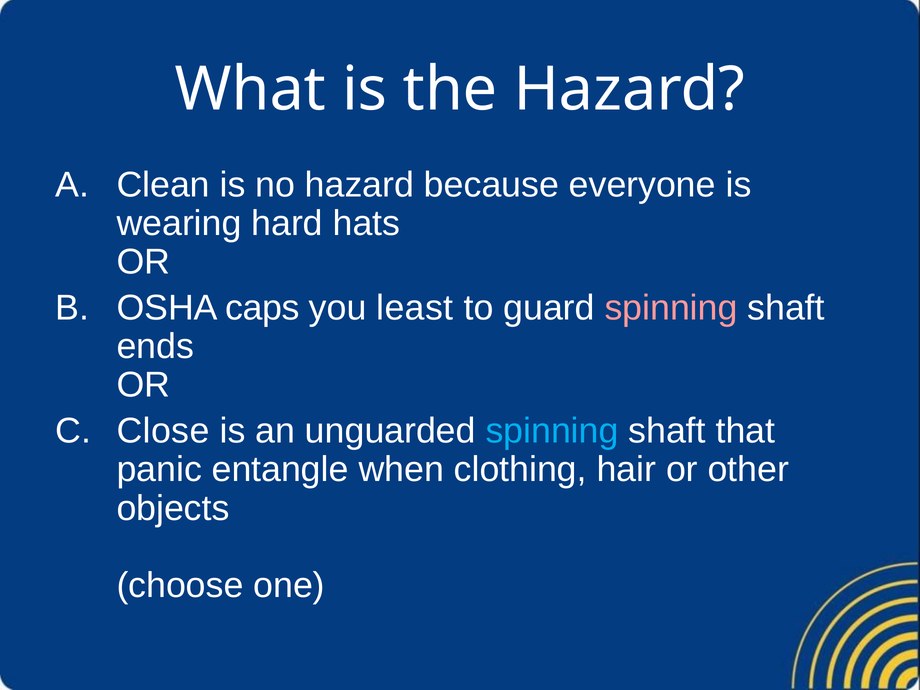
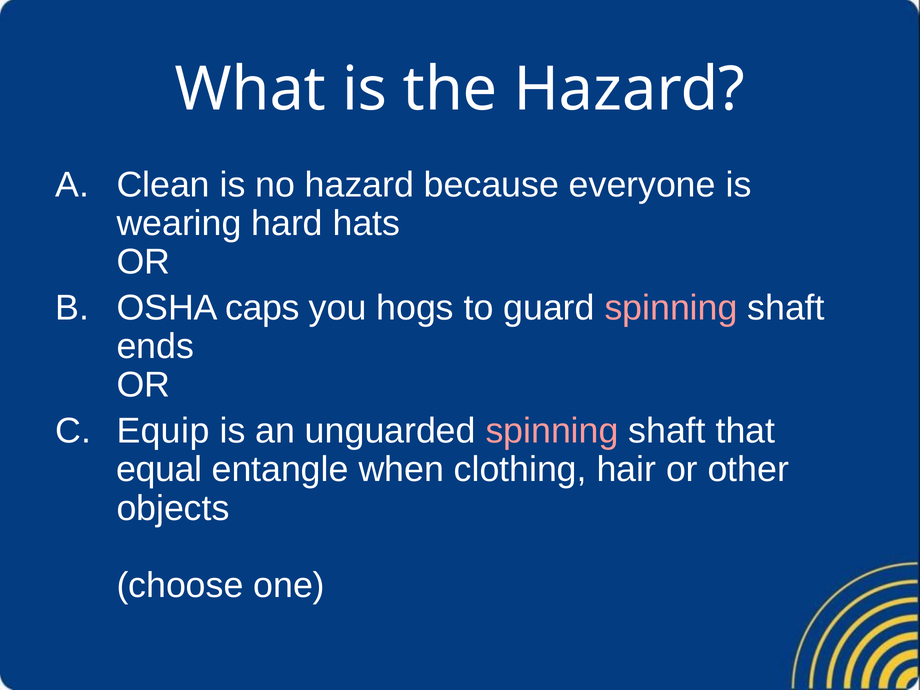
least: least -> hogs
Close: Close -> Equip
spinning at (552, 431) colour: light blue -> pink
panic: panic -> equal
